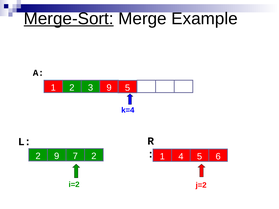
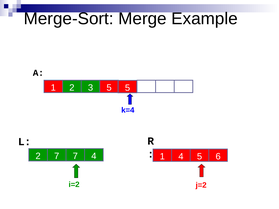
Merge-Sort underline: present -> none
3 9: 9 -> 5
2 9: 9 -> 7
7 2: 2 -> 4
